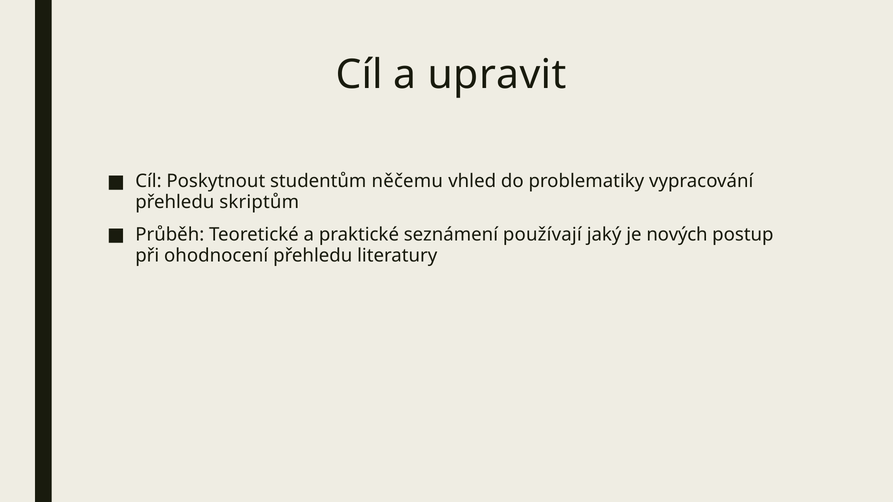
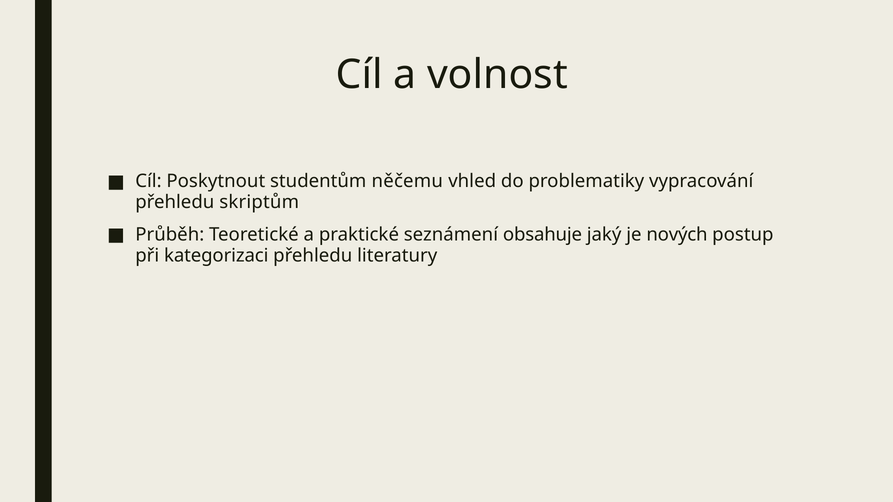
upravit: upravit -> volnost
používají: používají -> obsahuje
ohodnocení: ohodnocení -> kategorizaci
